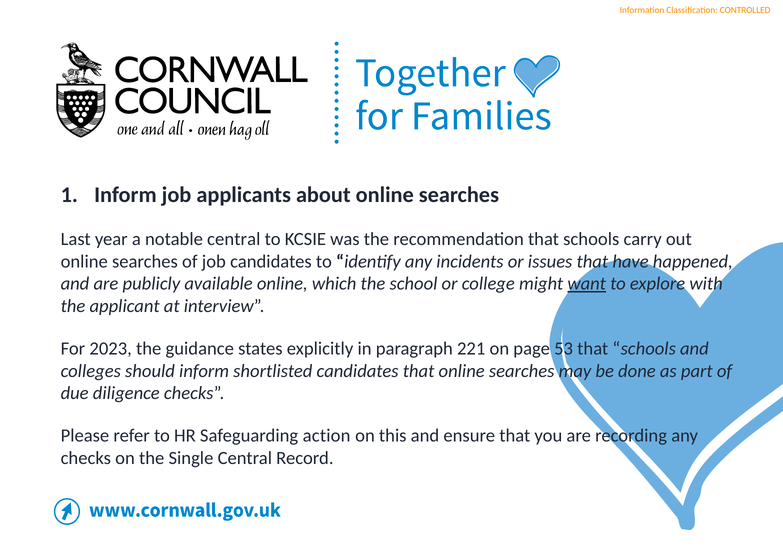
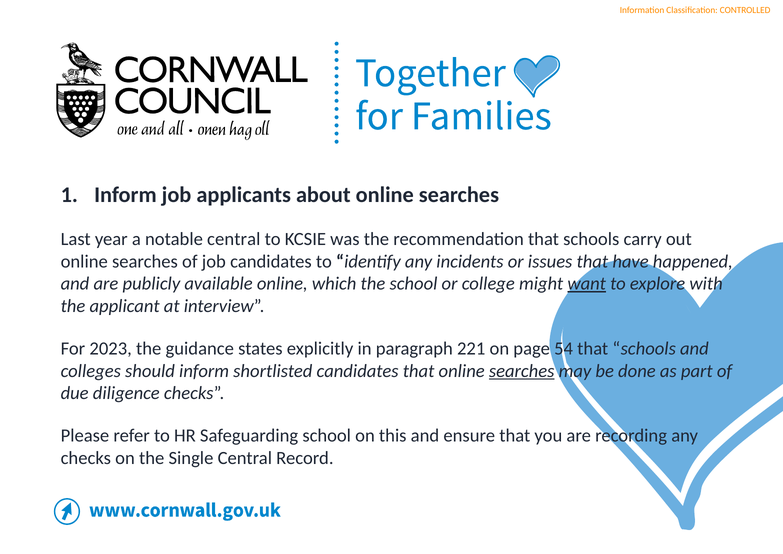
53: 53 -> 54
searches at (522, 371) underline: none -> present
Safeguarding action: action -> school
